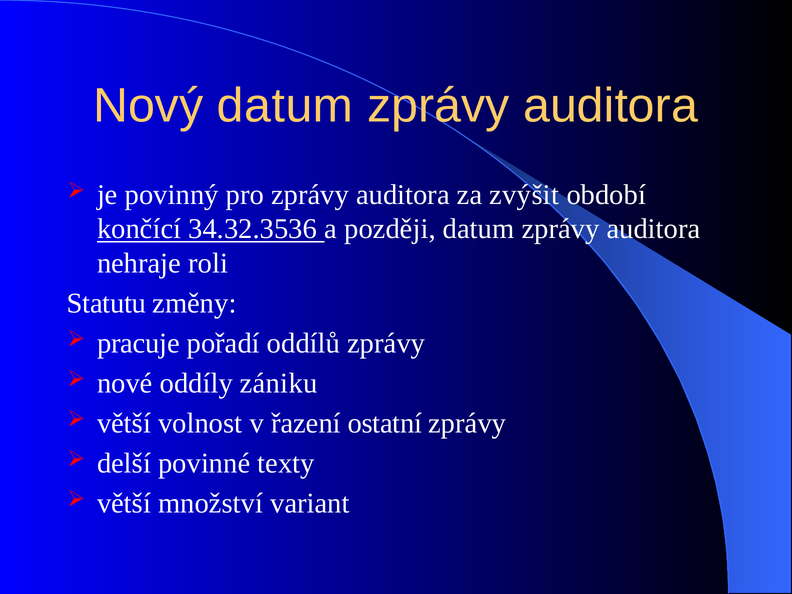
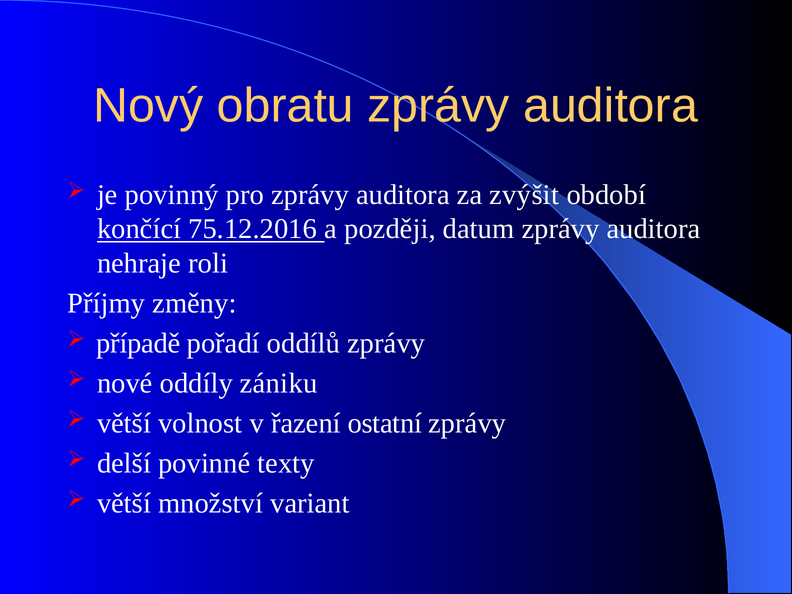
Nový datum: datum -> obratu
34.32.3536: 34.32.3536 -> 75.12.2016
Statutu: Statutu -> Příjmy
pracuje: pracuje -> případě
